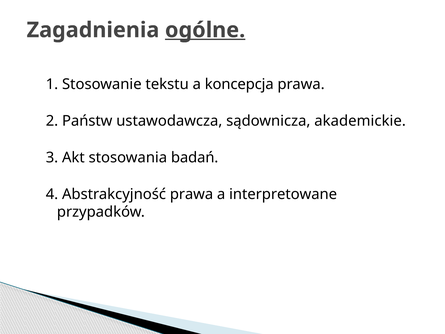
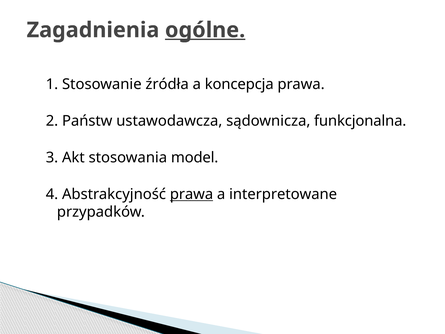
tekstu: tekstu -> źródła
akademickie: akademickie -> funkcjonalna
badań: badań -> model
prawa at (192, 194) underline: none -> present
